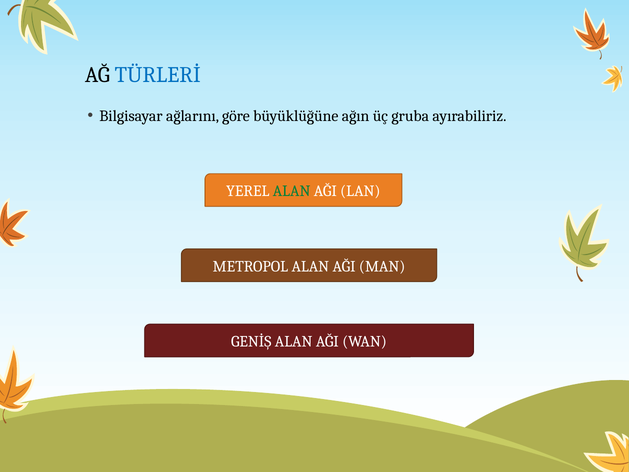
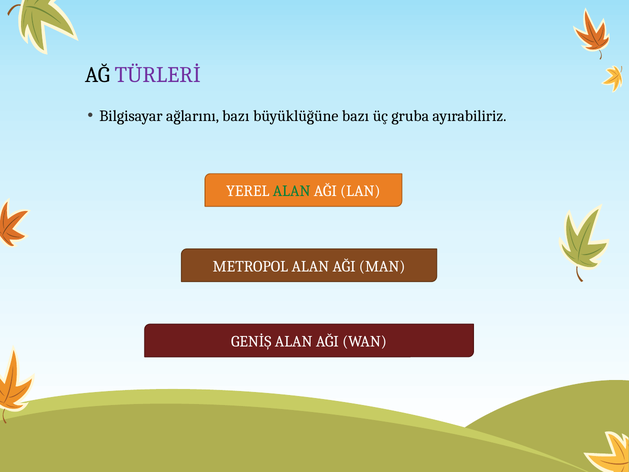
TÜRLERİ colour: blue -> purple
ağlarını göre: göre -> bazı
büyüklüğüne ağın: ağın -> bazı
